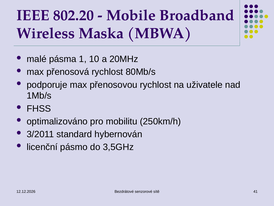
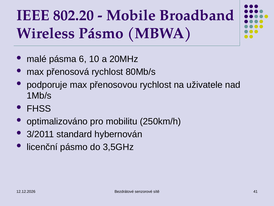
Wireless Maska: Maska -> Pásmo
1: 1 -> 6
